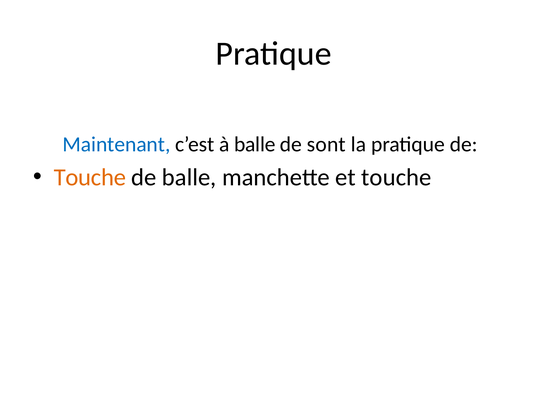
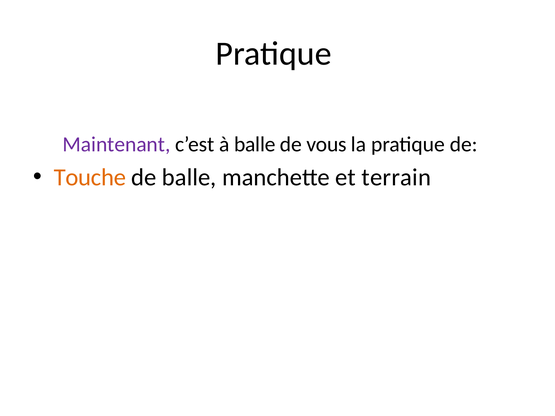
Maintenant colour: blue -> purple
sont: sont -> vous
et touche: touche -> terrain
